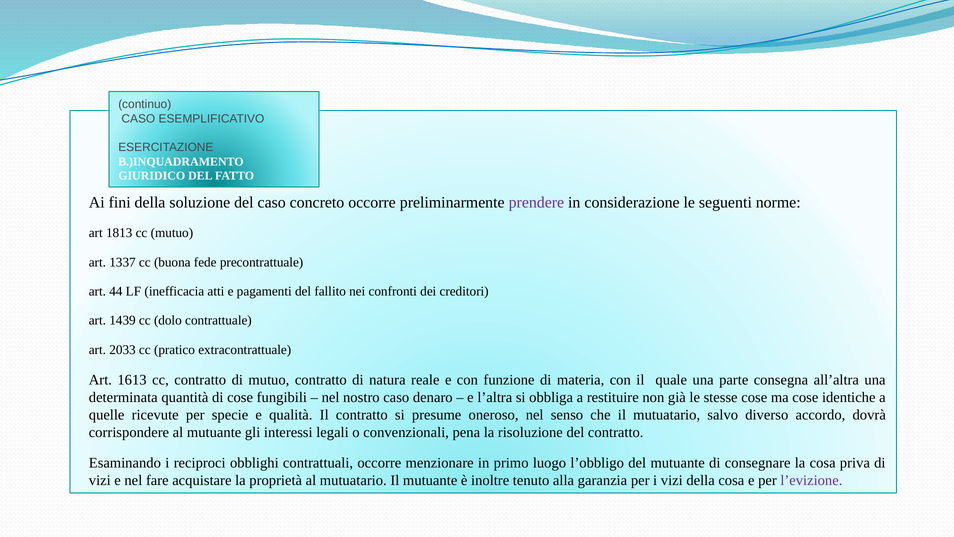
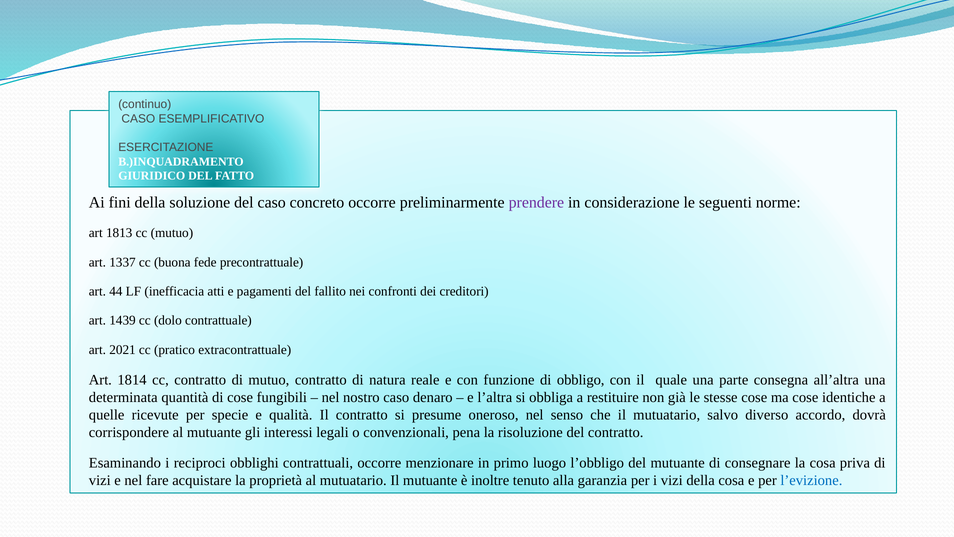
2033: 2033 -> 2021
1613: 1613 -> 1814
materia: materia -> obbligo
l’evizione colour: purple -> blue
